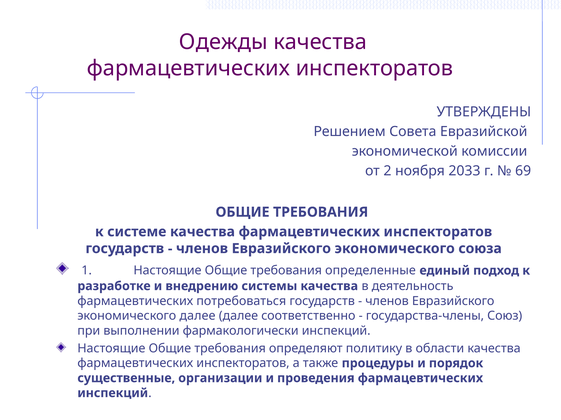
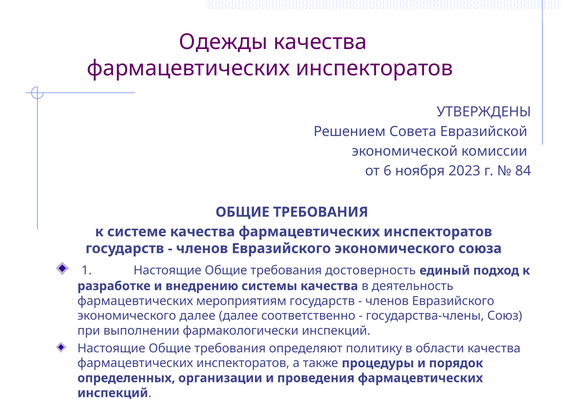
2: 2 -> 6
2033: 2033 -> 2023
69: 69 -> 84
определенные: определенные -> достоверность
потребоваться: потребоваться -> мероприятиям
существенные: существенные -> определенных
